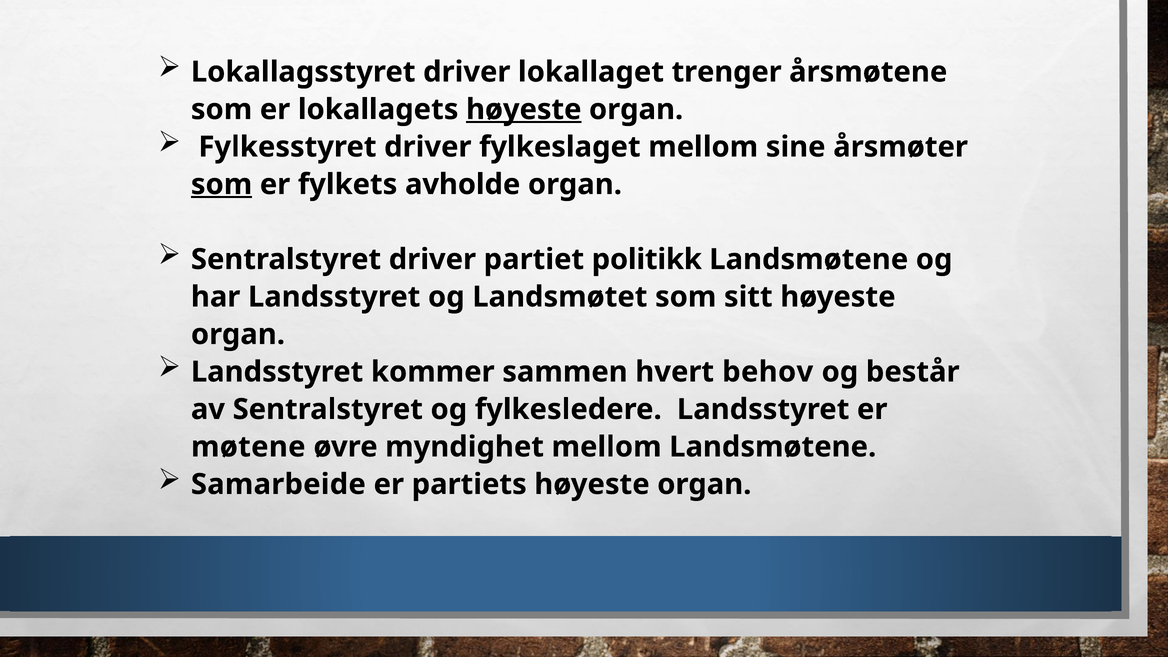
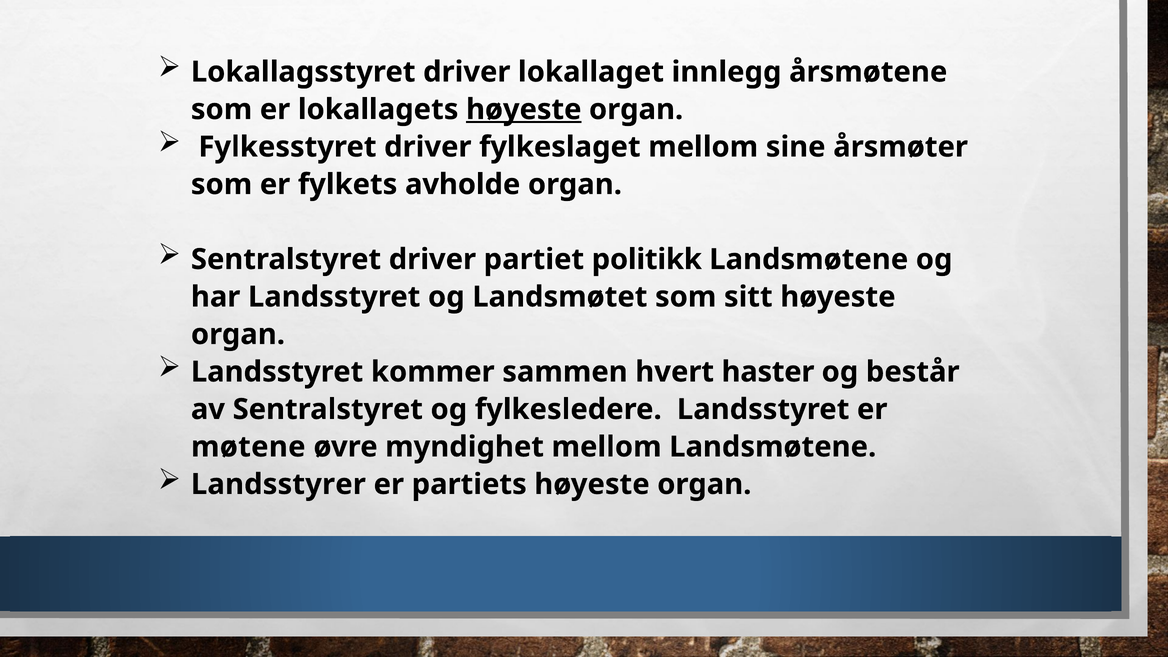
trenger: trenger -> innlegg
som at (222, 184) underline: present -> none
behov: behov -> haster
Samarbeide: Samarbeide -> Landsstyrer
